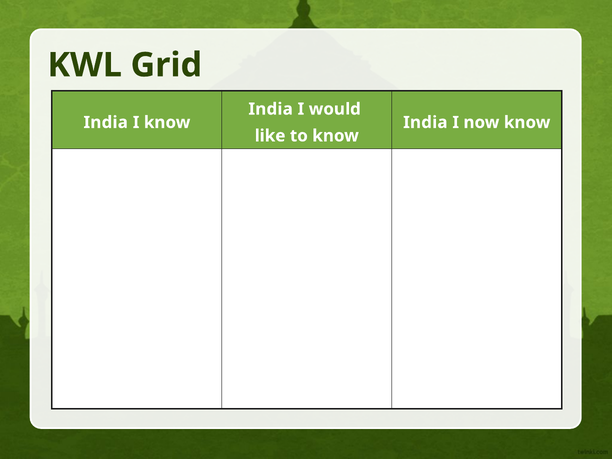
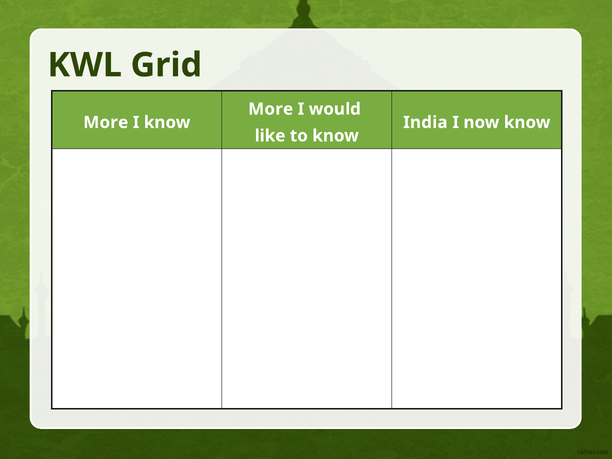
India at (271, 109): India -> More
India at (106, 122): India -> More
